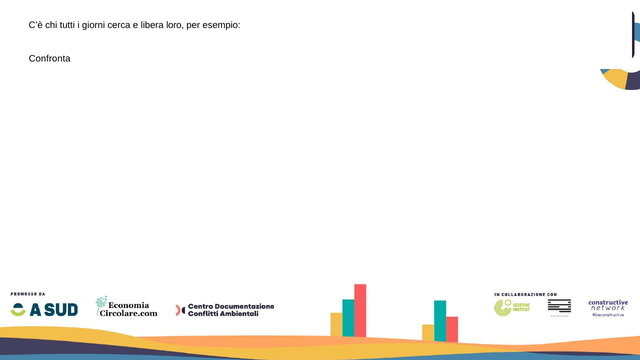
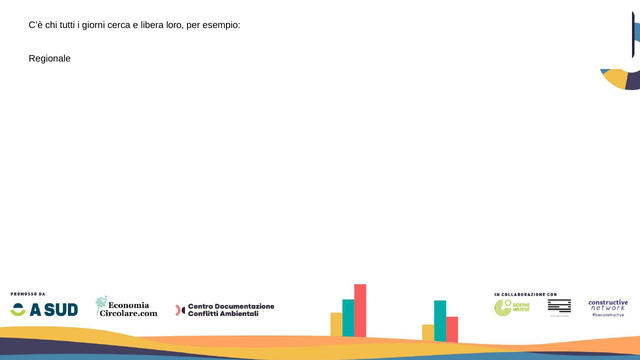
Confronta: Confronta -> Regionale
